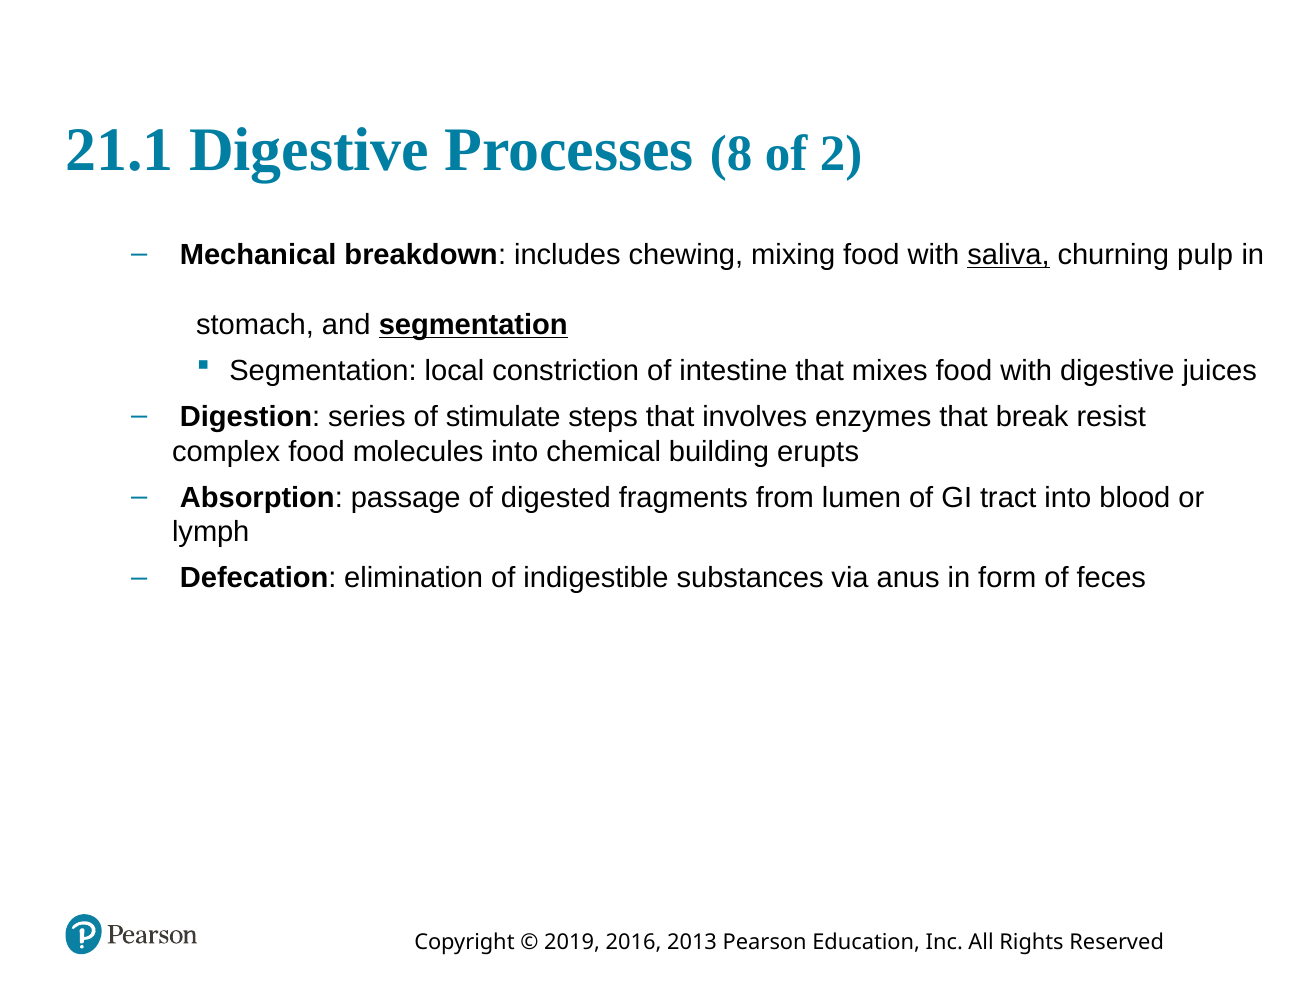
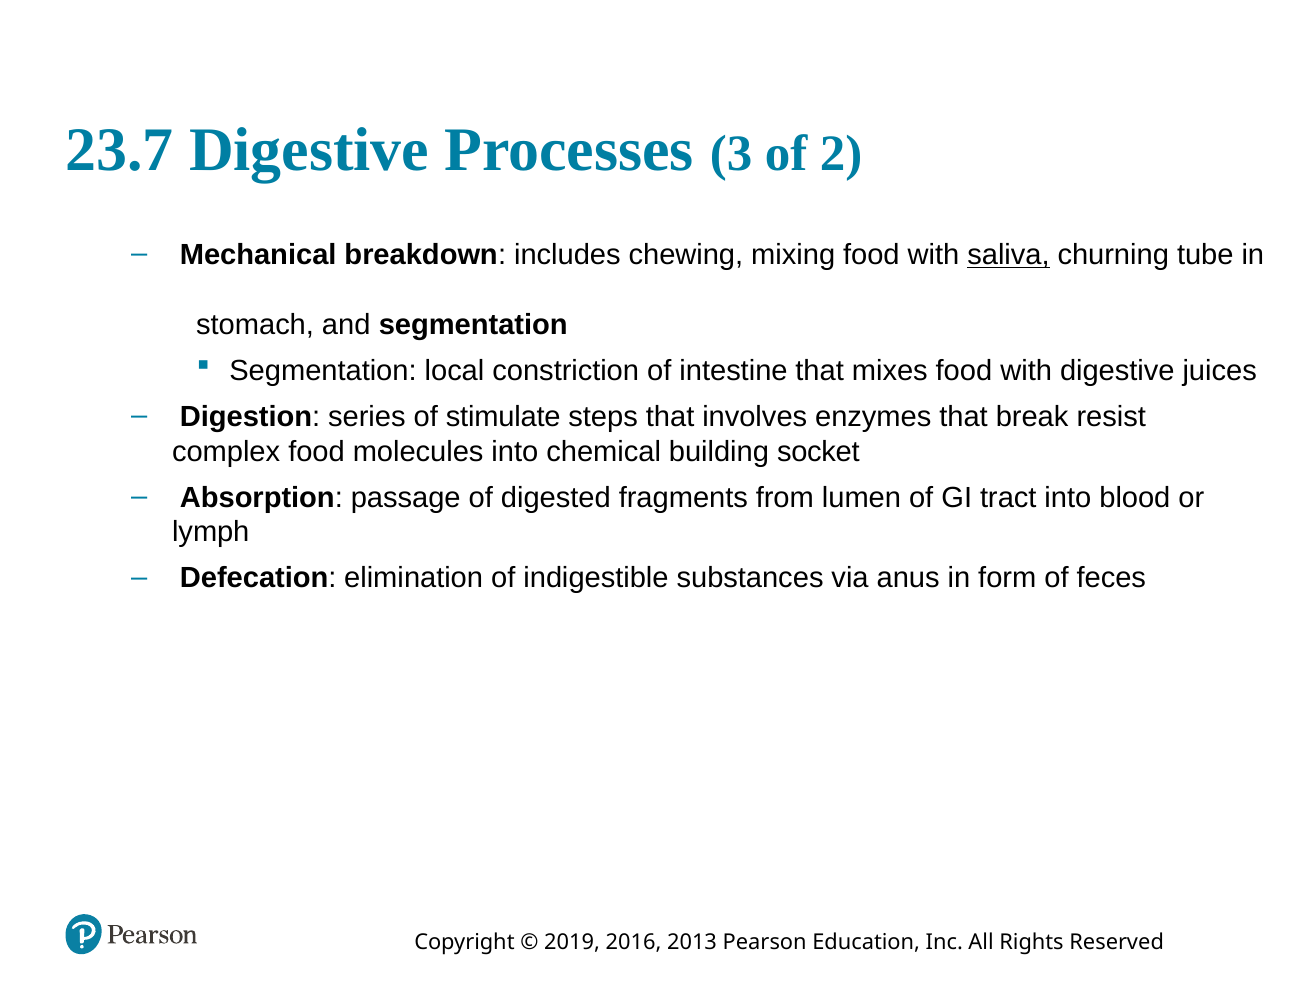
21.1: 21.1 -> 23.7
8: 8 -> 3
pulp: pulp -> tube
segmentation at (473, 325) underline: present -> none
erupts: erupts -> socket
